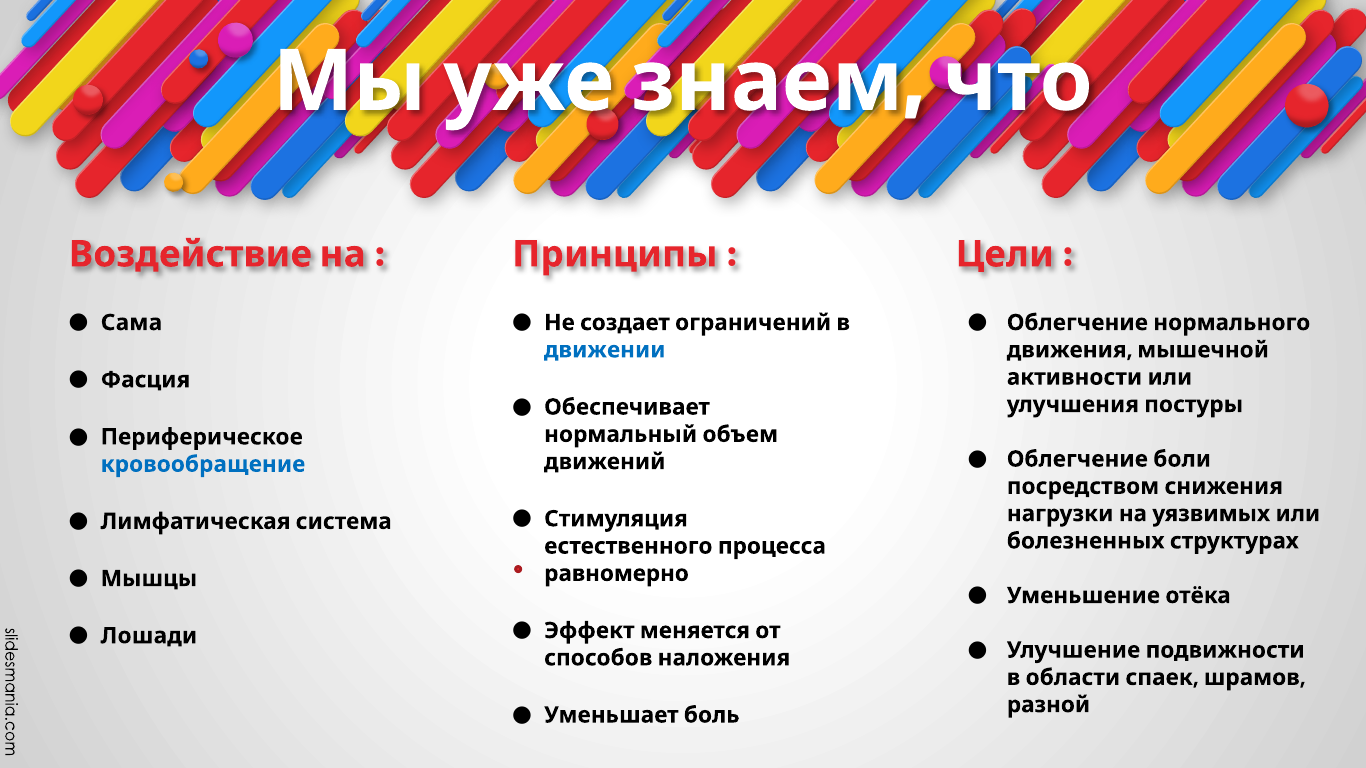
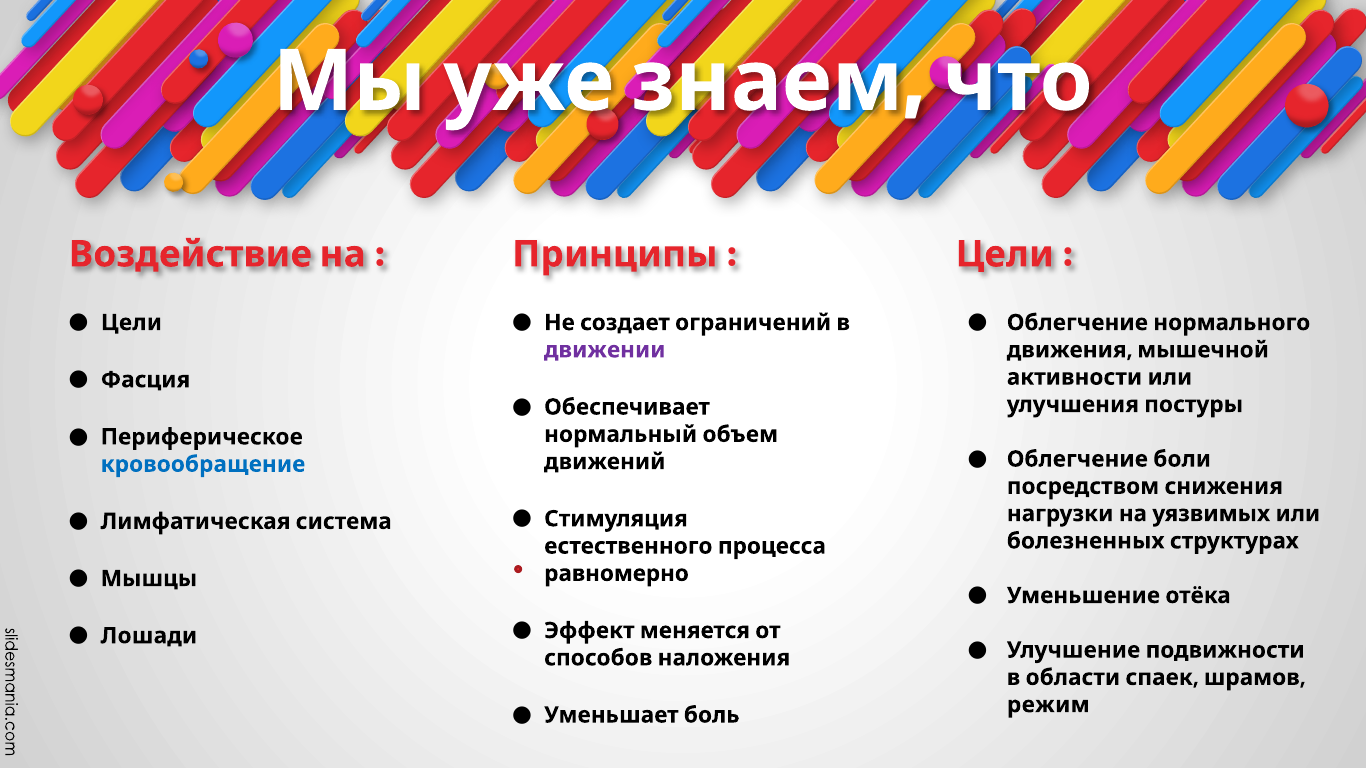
Сама at (131, 323): Сама -> Цели
движении colour: blue -> purple
разной: разной -> режим
